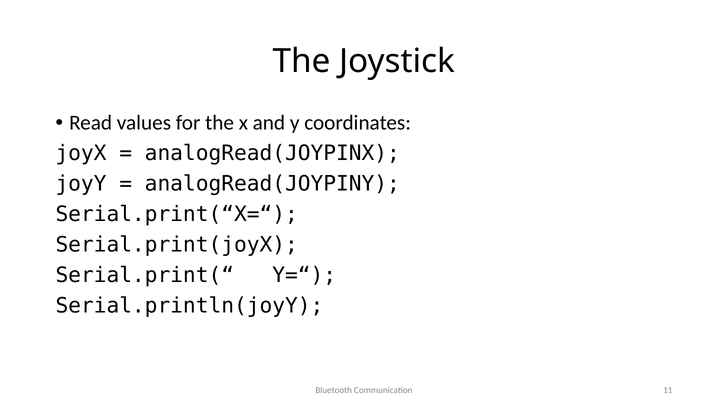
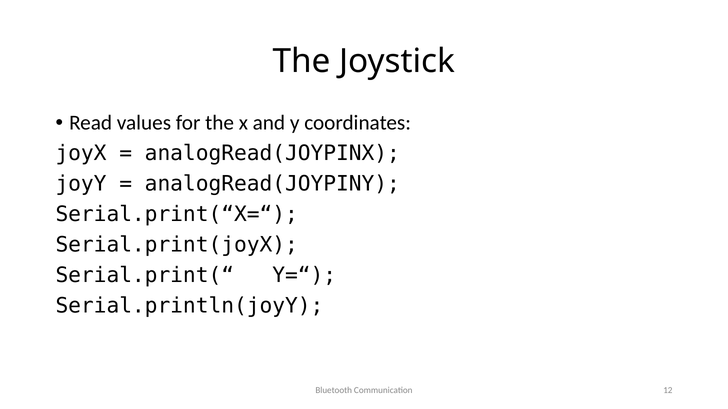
11: 11 -> 12
